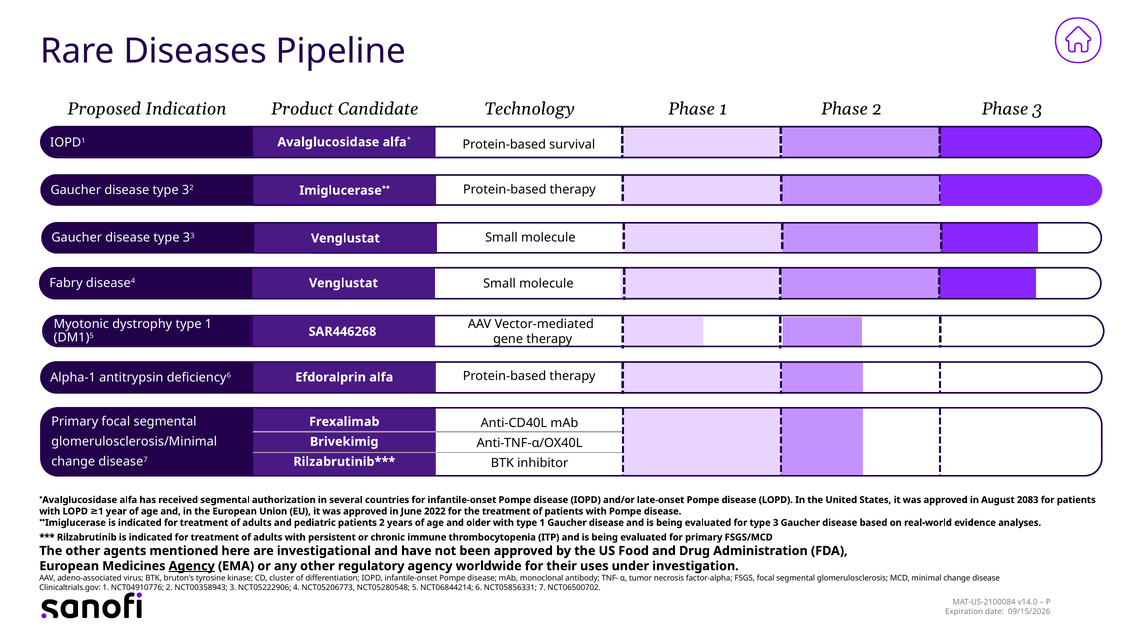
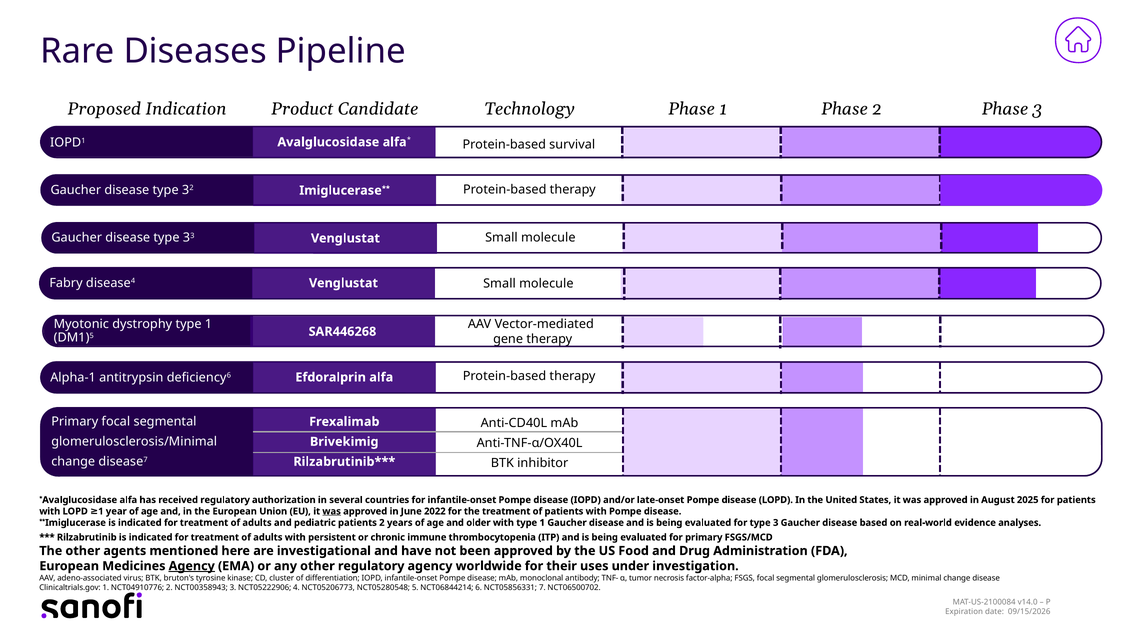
received segmental: segmental -> regulatory
2083: 2083 -> 2025
was at (332, 512) underline: none -> present
